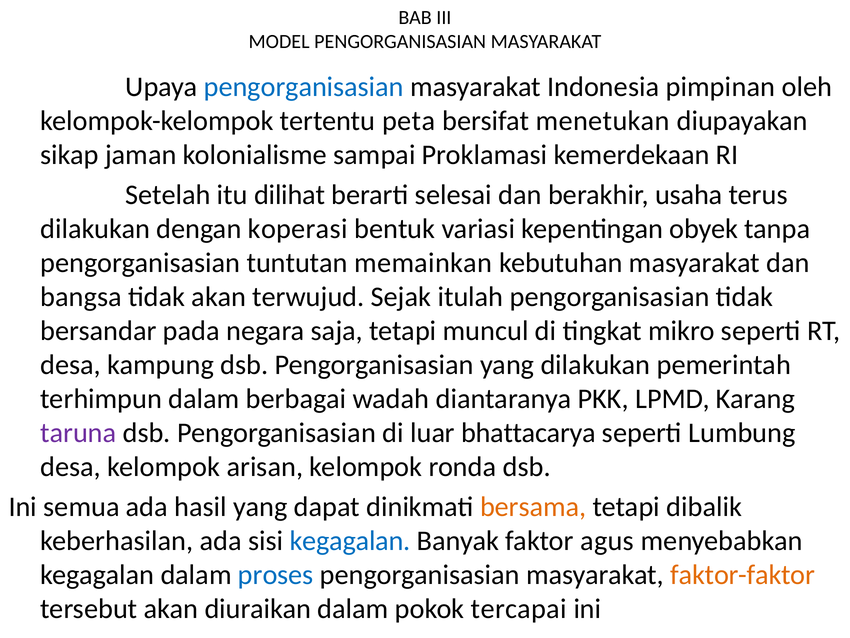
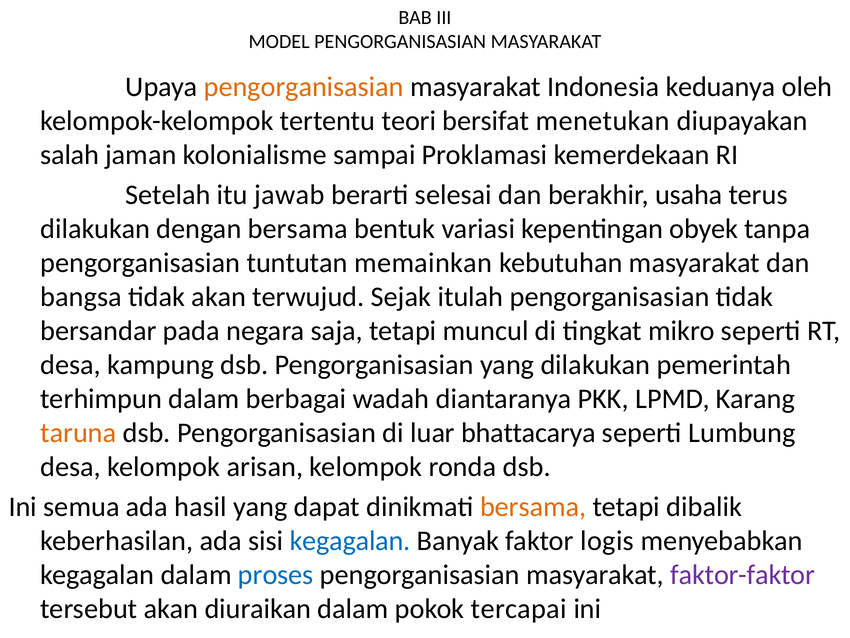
pengorganisasian at (304, 87) colour: blue -> orange
pimpinan: pimpinan -> keduanya
peta: peta -> teori
sikap: sikap -> salah
dilihat: dilihat -> jawab
dengan koperasi: koperasi -> bersama
taruna colour: purple -> orange
agus: agus -> logis
faktor-faktor colour: orange -> purple
